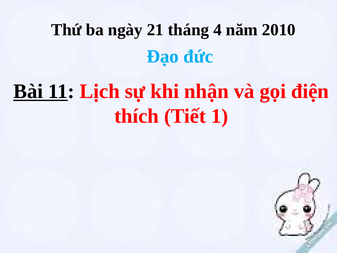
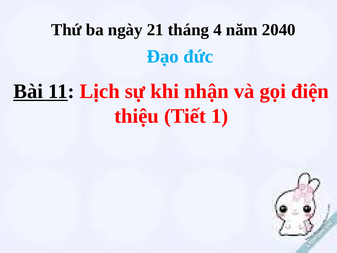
2010: 2010 -> 2040
thích: thích -> thiệu
